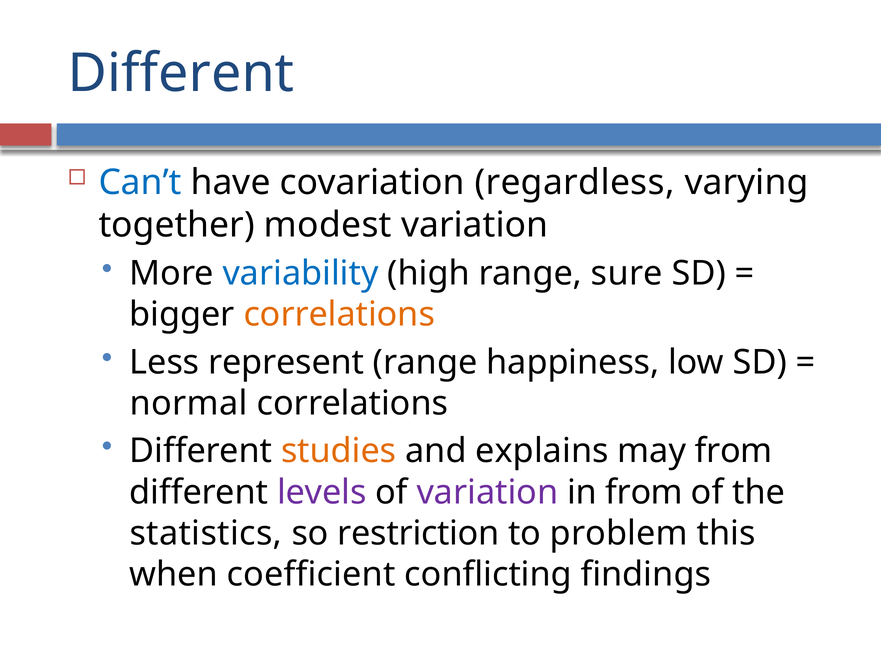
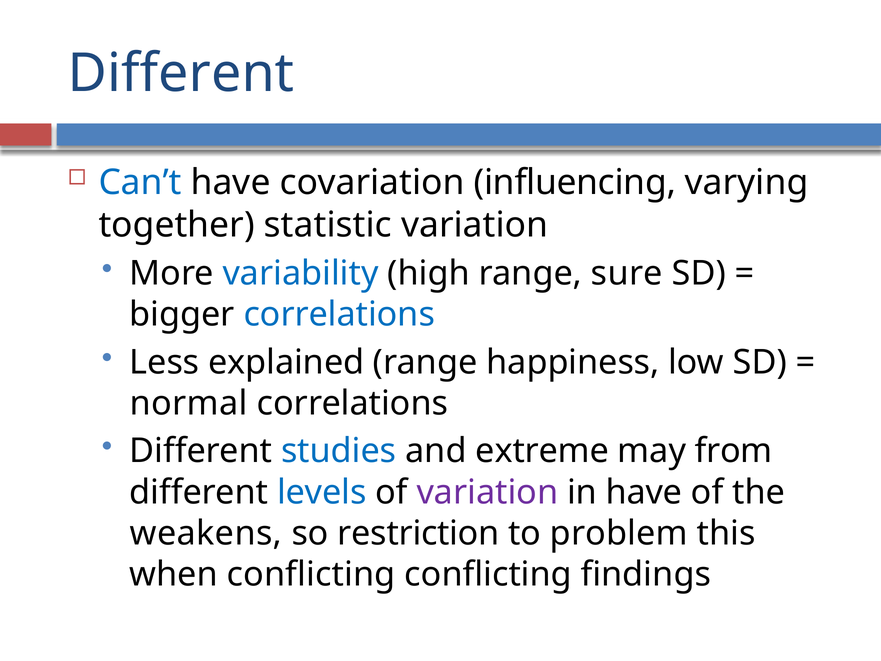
regardless: regardless -> influencing
modest: modest -> statistic
correlations at (339, 314) colour: orange -> blue
represent: represent -> explained
studies colour: orange -> blue
explains: explains -> extreme
levels colour: purple -> blue
in from: from -> have
statistics: statistics -> weakens
when coefficient: coefficient -> conflicting
